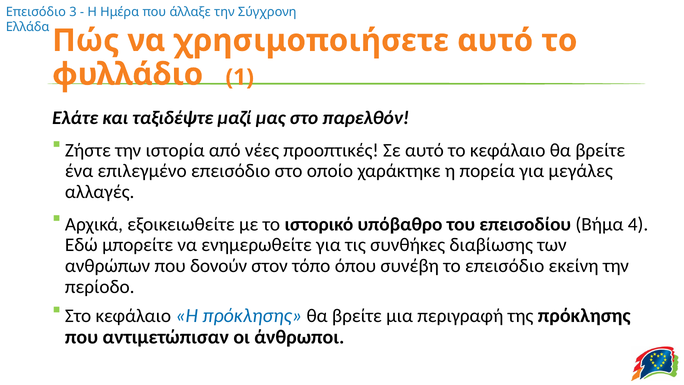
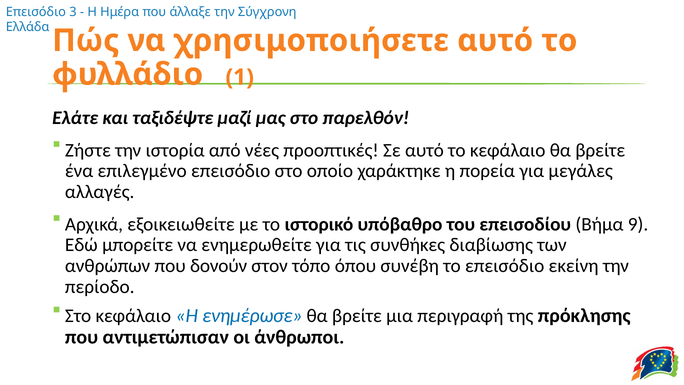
4: 4 -> 9
Η πρόκλησης: πρόκλησης -> ενημέρωσε
